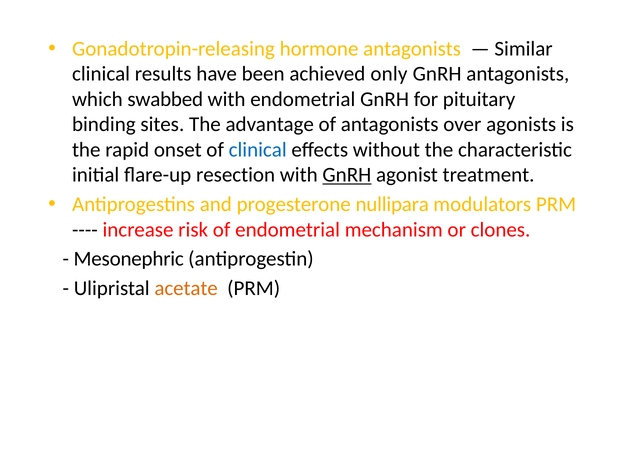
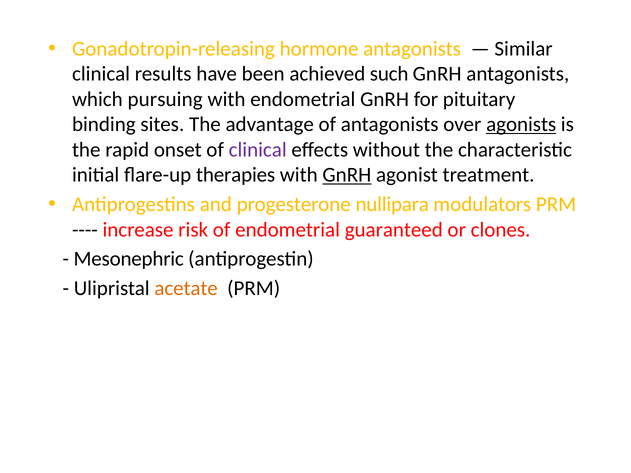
only: only -> such
swabbed: swabbed -> pursuing
agonists underline: none -> present
clinical at (258, 150) colour: blue -> purple
resection: resection -> therapies
mechanism: mechanism -> guaranteed
